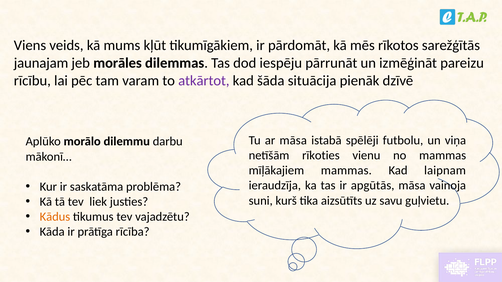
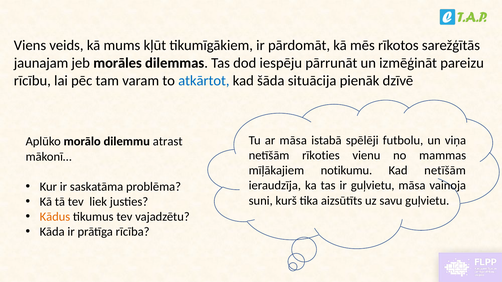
atkārtot colour: purple -> blue
darbu: darbu -> atrast
mīļākajiem mammas: mammas -> notikumu
Kad laipnam: laipnam -> netīšām
ir apgūtās: apgūtās -> guļvietu
